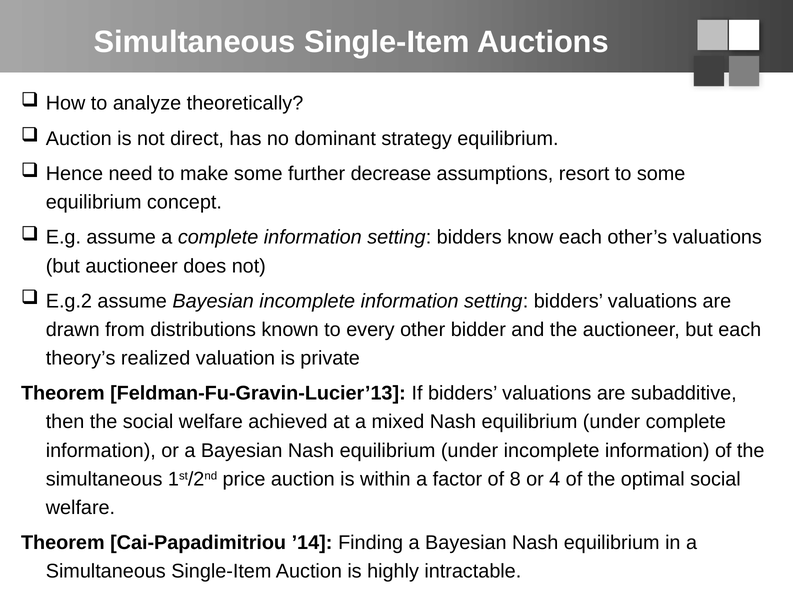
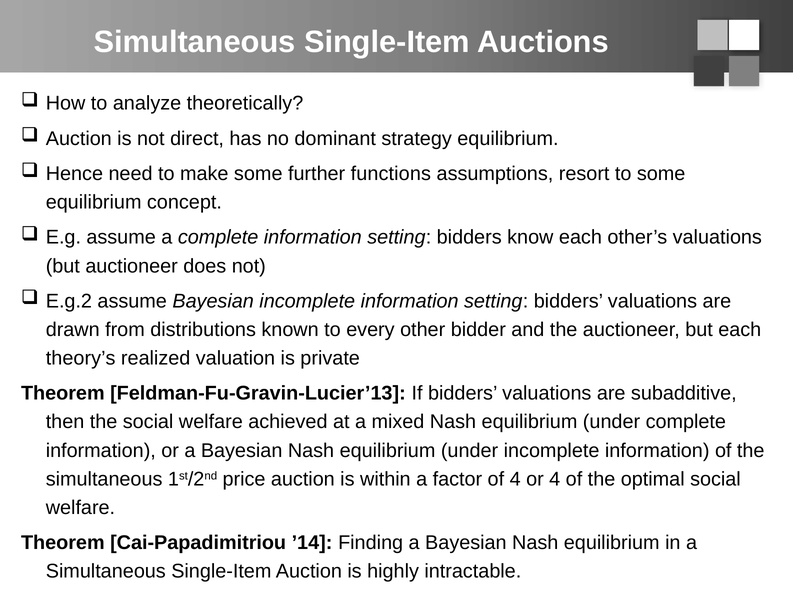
decrease: decrease -> functions
of 8: 8 -> 4
